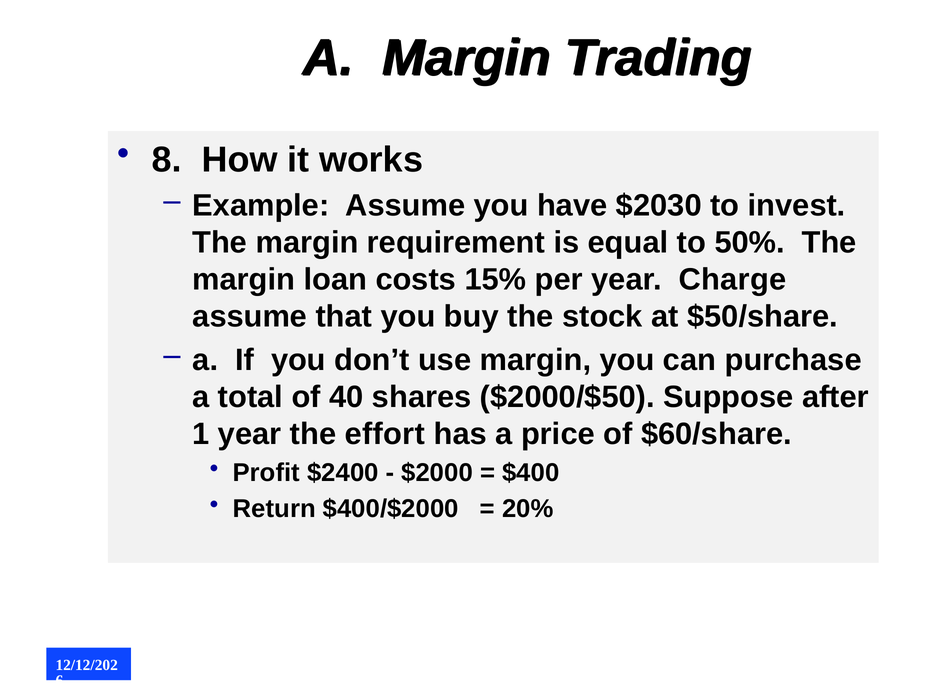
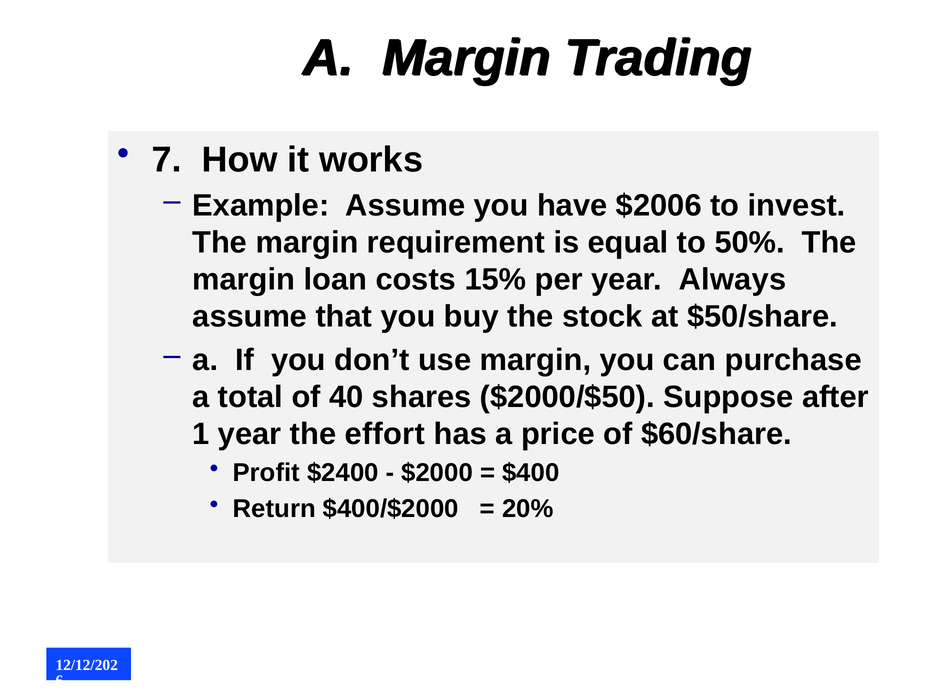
8: 8 -> 7
$2030: $2030 -> $2006
Charge: Charge -> Always
